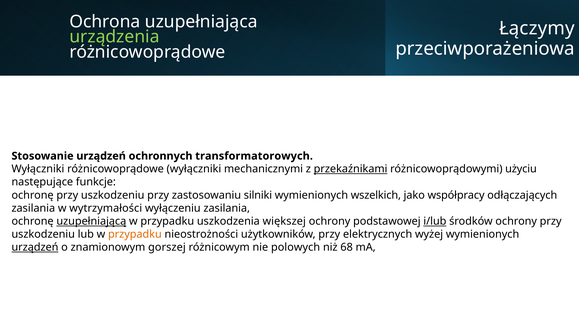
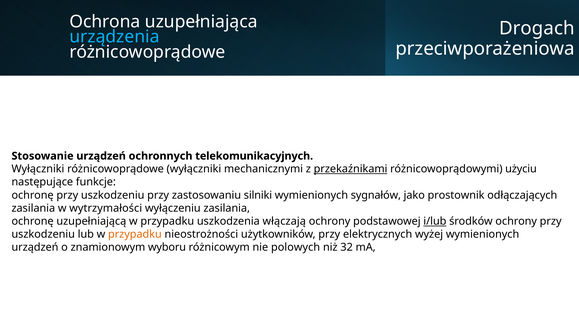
Łączymy: Łączymy -> Drogach
urządzenia colour: light green -> light blue
transformatorowych: transformatorowych -> telekomunikacyjnych
wszelkich: wszelkich -> sygnałów
współpracy: współpracy -> prostownik
uzupełniającą underline: present -> none
większej: większej -> włączają
urządzeń at (35, 247) underline: present -> none
gorszej: gorszej -> wyboru
68: 68 -> 32
